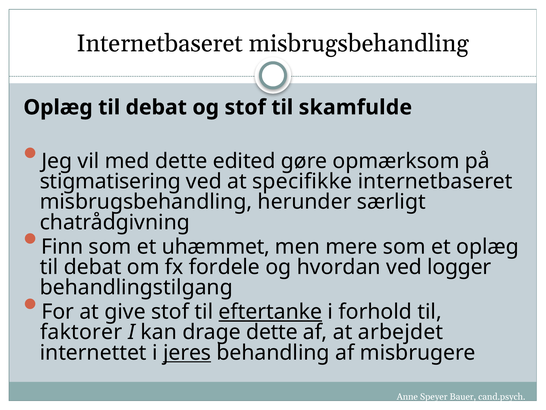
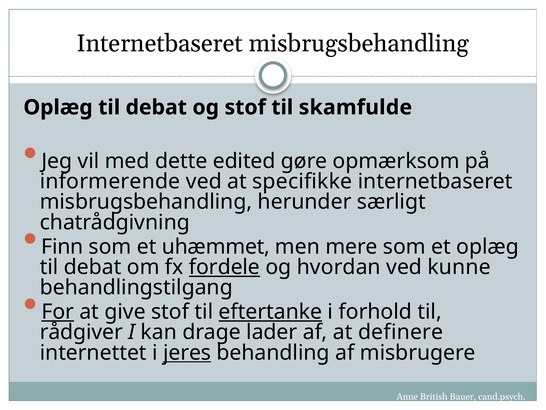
stigmatisering: stigmatisering -> informerende
fordele underline: none -> present
logger: logger -> kunne
For underline: none -> present
faktorer: faktorer -> rådgiver
drage dette: dette -> lader
arbejdet: arbejdet -> definere
Speyer: Speyer -> British
